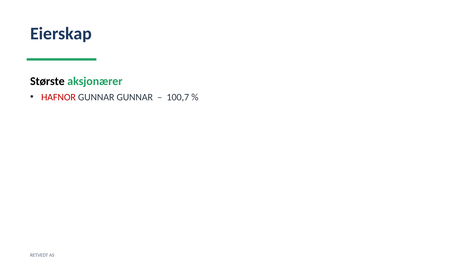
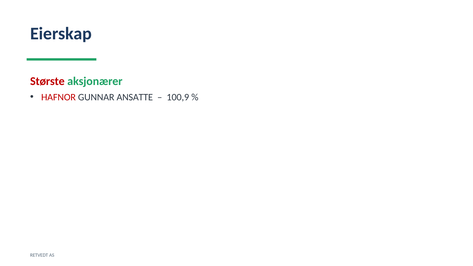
Største colour: black -> red
GUNNAR GUNNAR: GUNNAR -> ANSATTE
100,7: 100,7 -> 100,9
